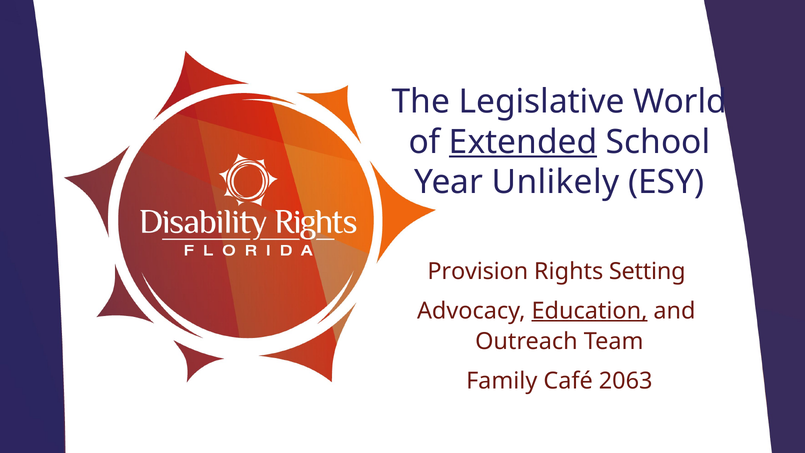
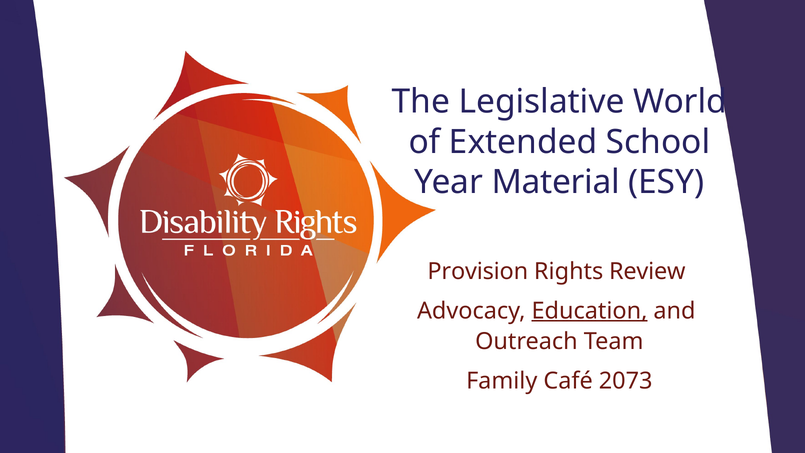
Extended underline: present -> none
Unlikely: Unlikely -> Material
Setting: Setting -> Review
2063: 2063 -> 2073
